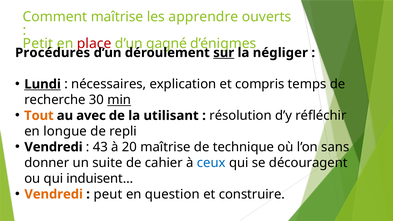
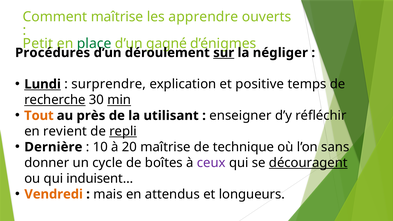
place colour: red -> green
nécessaires: nécessaires -> surprendre
compris: compris -> positive
recherche underline: none -> present
avec: avec -> près
résolution: résolution -> enseigner
longue: longue -> revient
repli underline: none -> present
Vendredi at (53, 147): Vendredi -> Dernière
43: 43 -> 10
suite: suite -> cycle
cahier: cahier -> boîtes
ceux colour: blue -> purple
découragent underline: none -> present
peut: peut -> mais
question: question -> attendus
construire: construire -> longueurs
